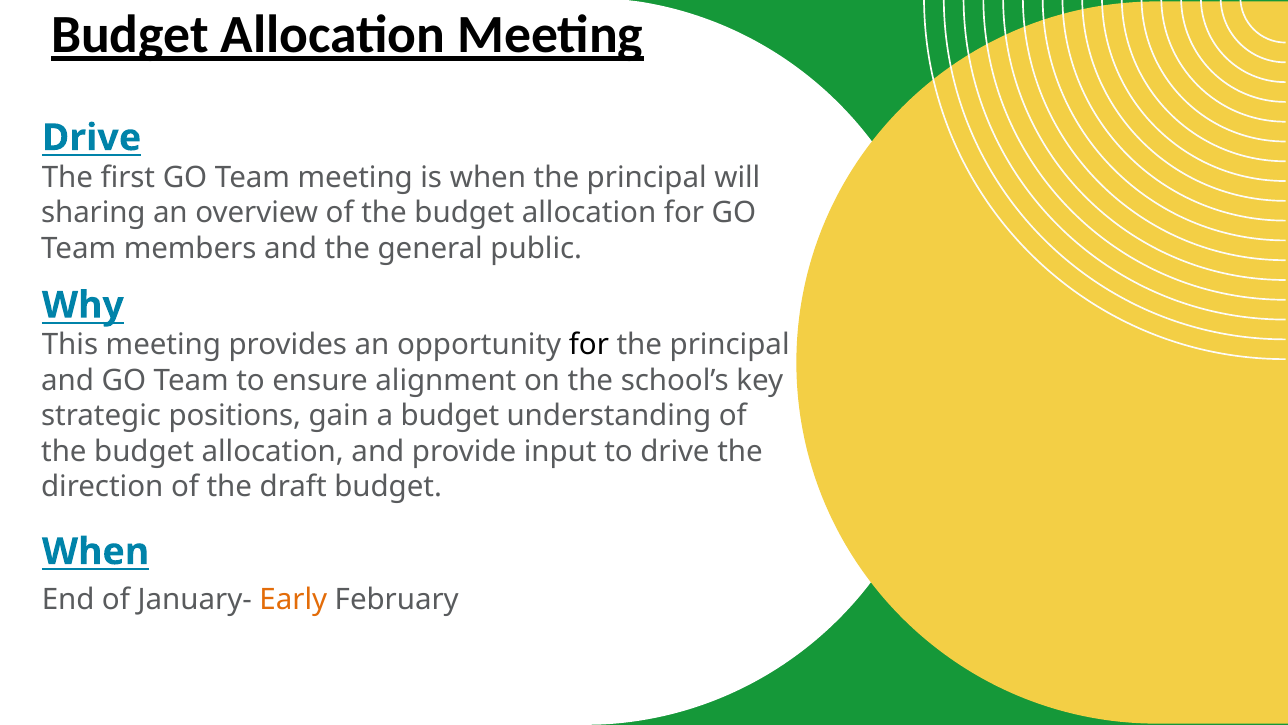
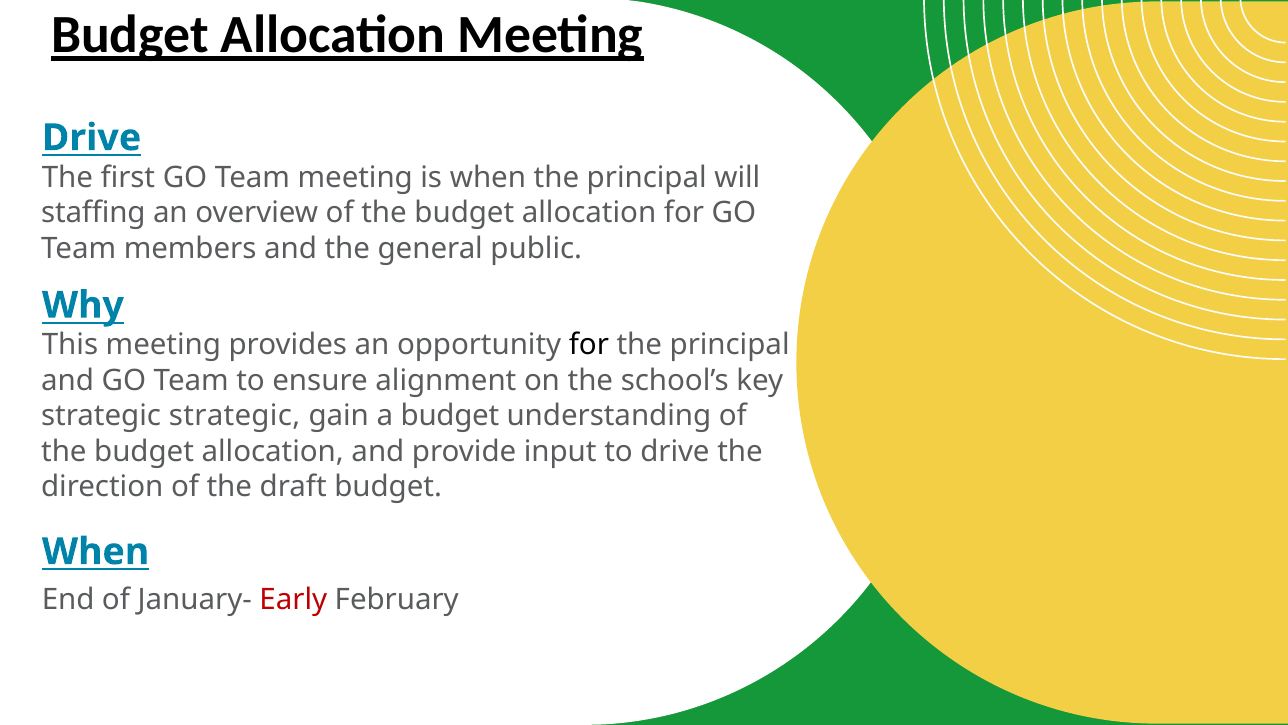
sharing: sharing -> staffing
strategic positions: positions -> strategic
Early colour: orange -> red
